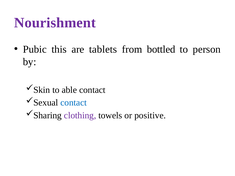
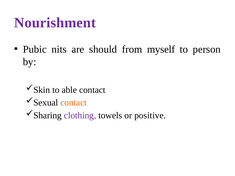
this: this -> nits
tablets: tablets -> should
bottled: bottled -> myself
contact at (74, 103) colour: blue -> orange
